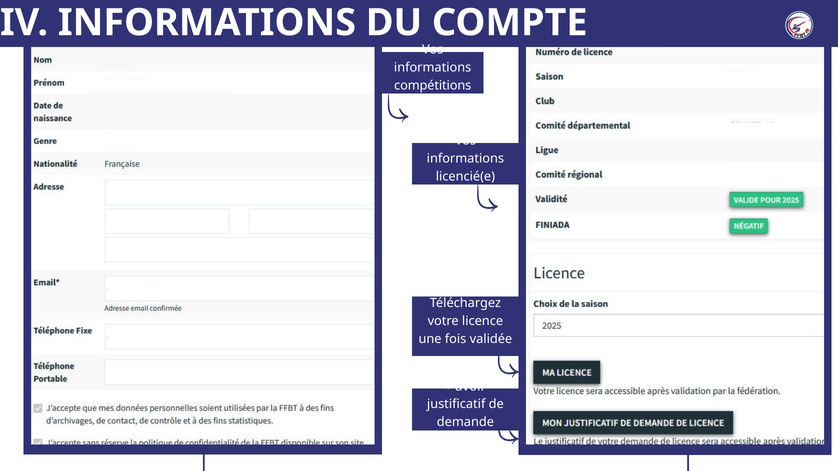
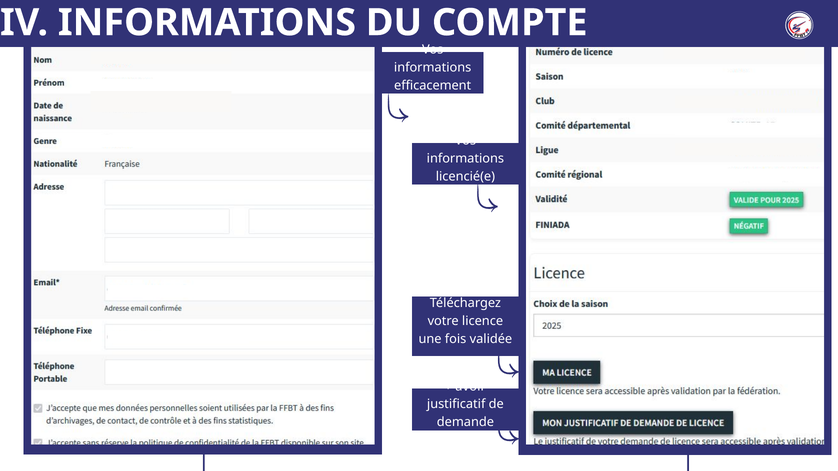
compétitions: compétitions -> efficacement
